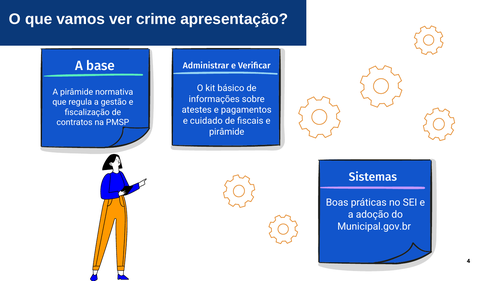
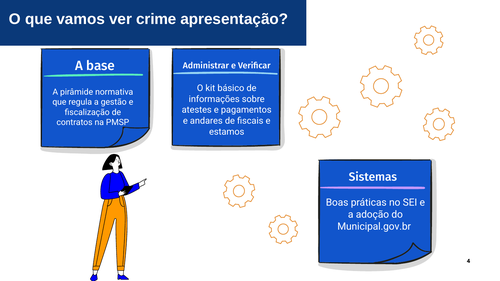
cuidado: cuidado -> andares
pirâmide at (227, 132): pirâmide -> estamos
